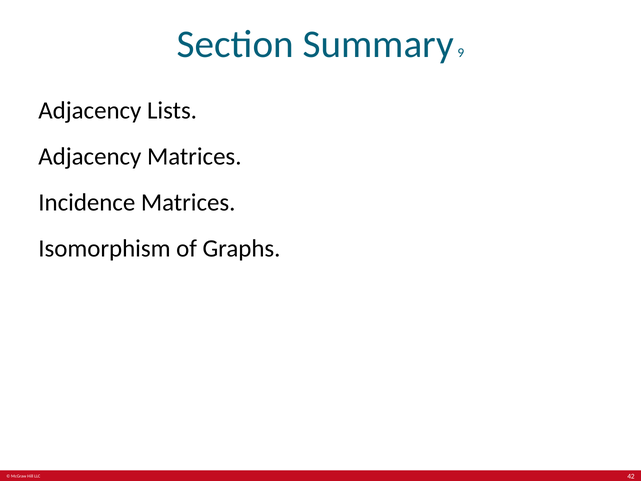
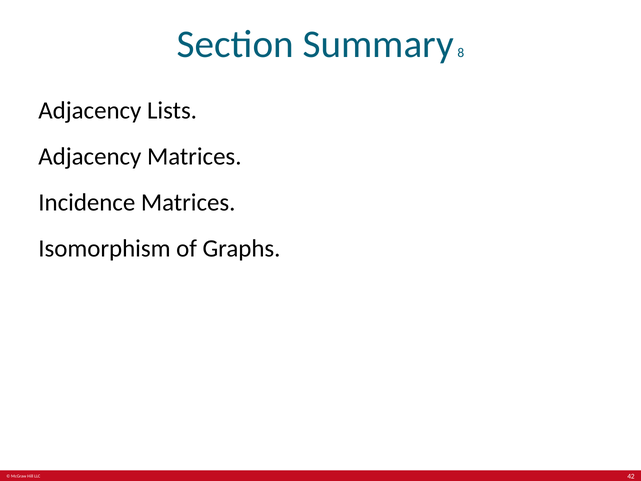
9: 9 -> 8
